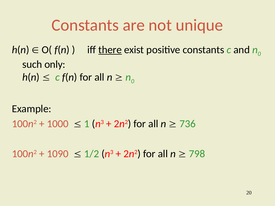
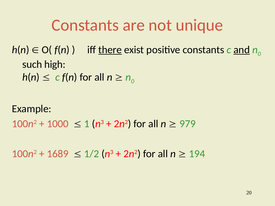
and underline: none -> present
only: only -> high
736: 736 -> 979
1090: 1090 -> 1689
798: 798 -> 194
